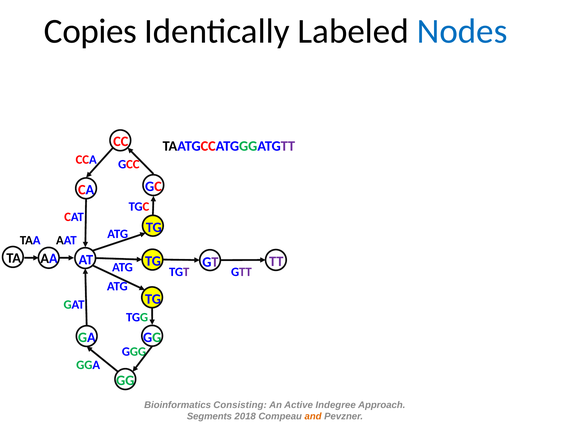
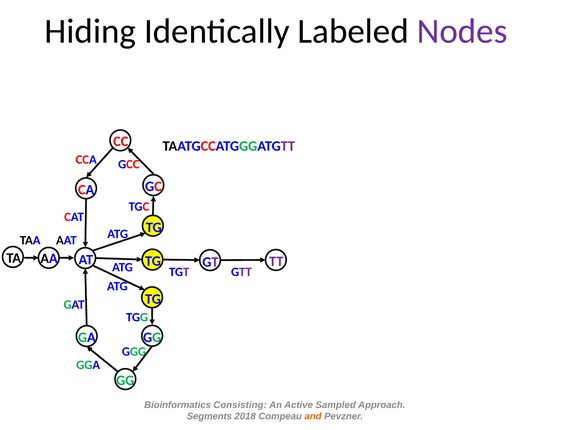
Copies: Copies -> Hiding
Nodes colour: blue -> purple
Indegree: Indegree -> Sampled
